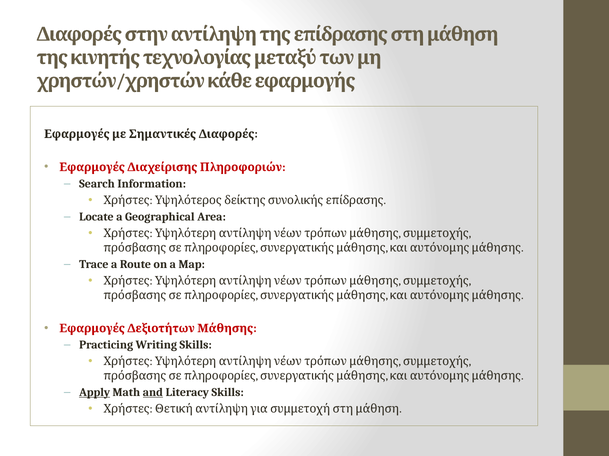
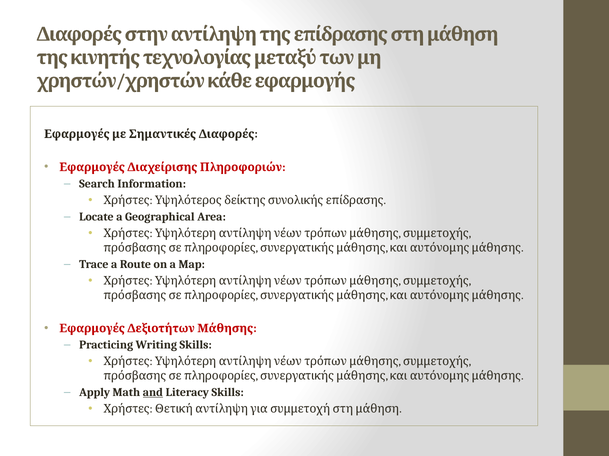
Apply underline: present -> none
